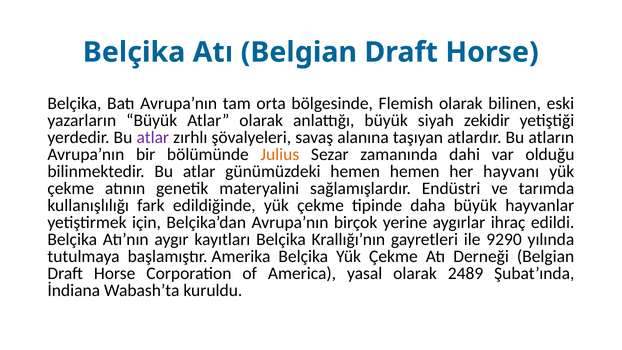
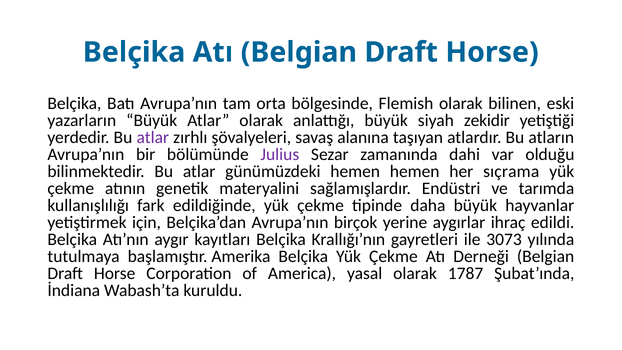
Julius colour: orange -> purple
hayvanı: hayvanı -> sıçrama
9290: 9290 -> 3073
2489: 2489 -> 1787
